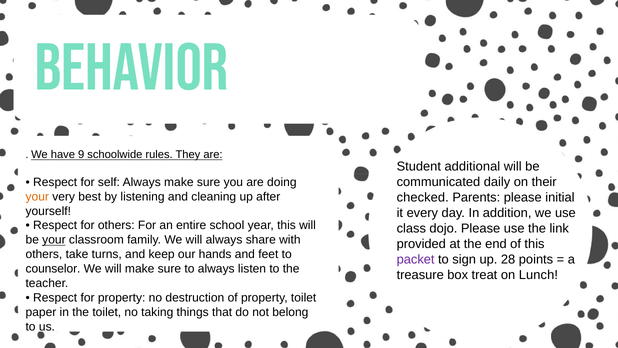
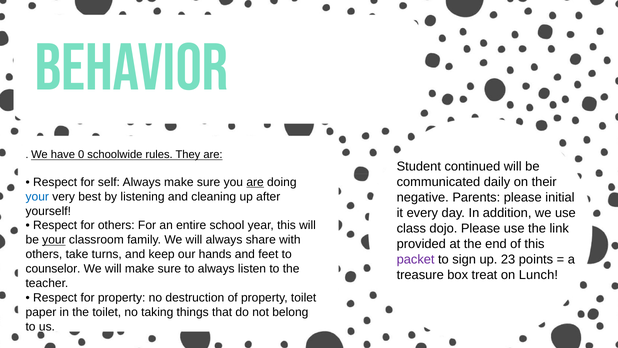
9: 9 -> 0
additional: additional -> continued
are at (255, 182) underline: none -> present
your at (37, 196) colour: orange -> blue
checked: checked -> negative
28: 28 -> 23
